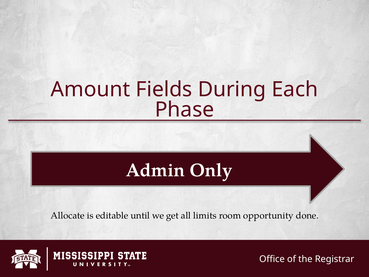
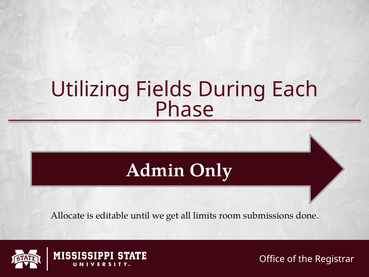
Amount: Amount -> Utilizing
opportunity: opportunity -> submissions
